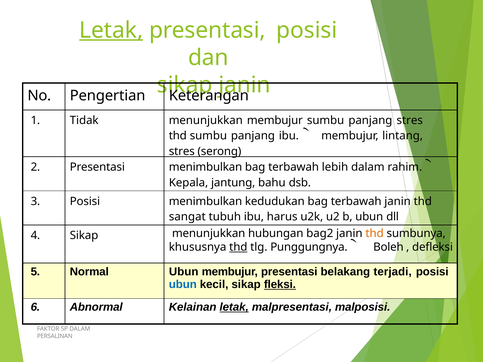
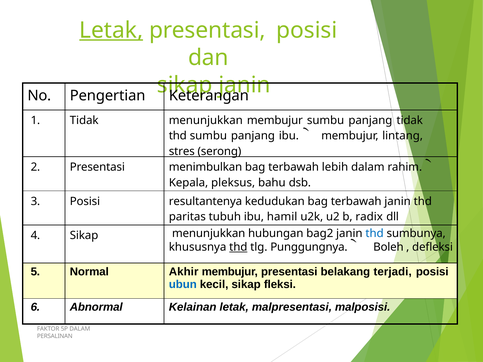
panjang stres: stres -> tidak
jantung: jantung -> pleksus
Posisi menimbulkan: menimbulkan -> resultantenya
sangat: sangat -> paritas
harus: harus -> hamil
b ubun: ubun -> radix
thd at (375, 234) colour: orange -> blue
Normal Ubun: Ubun -> Akhir
fleksi underline: present -> none
letak at (234, 307) underline: present -> none
